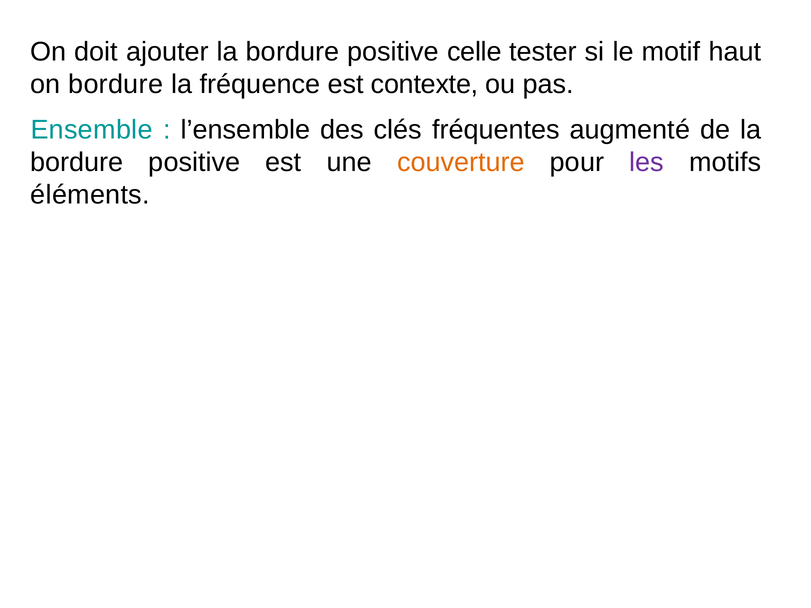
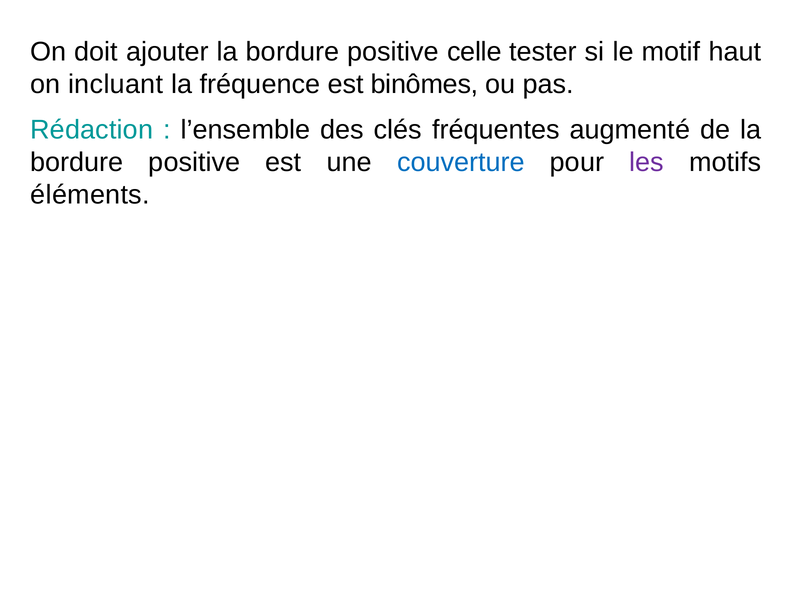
on bordure: bordure -> incluant
contexte: contexte -> binômes
Ensemble: Ensemble -> Rédaction
couverture colour: orange -> blue
